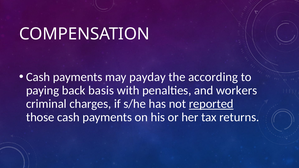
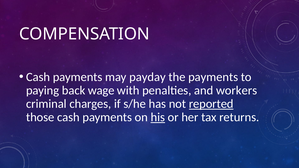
the according: according -> payments
basis: basis -> wage
his underline: none -> present
